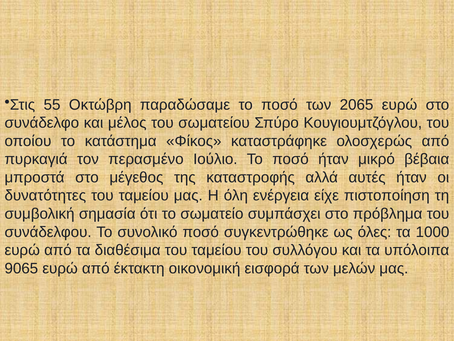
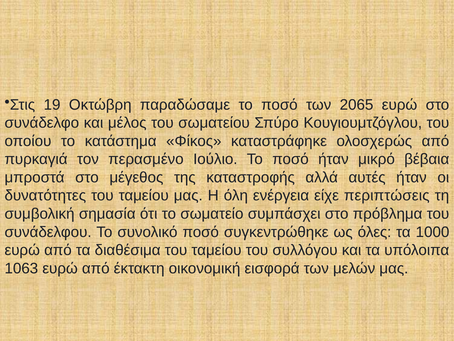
55: 55 -> 19
πιστοποίηση: πιστοποίηση -> περιπτώσεις
9065: 9065 -> 1063
